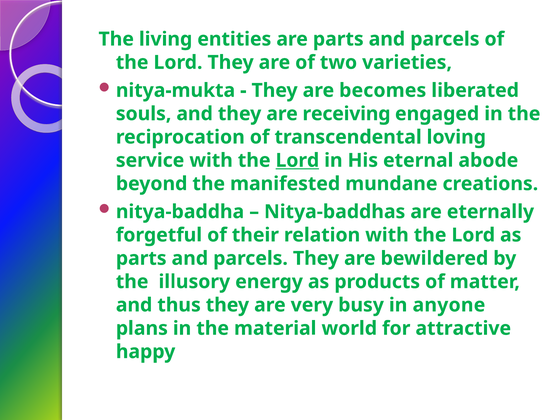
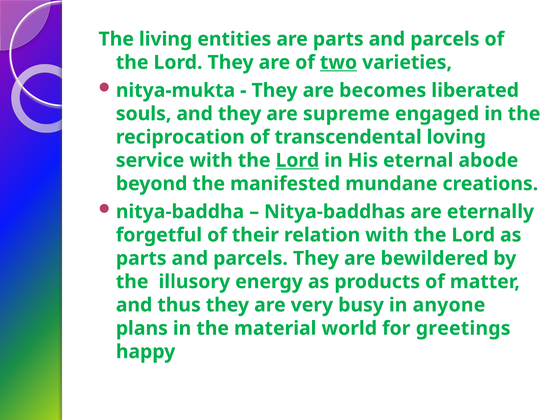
two underline: none -> present
receiving: receiving -> supreme
attractive: attractive -> greetings
